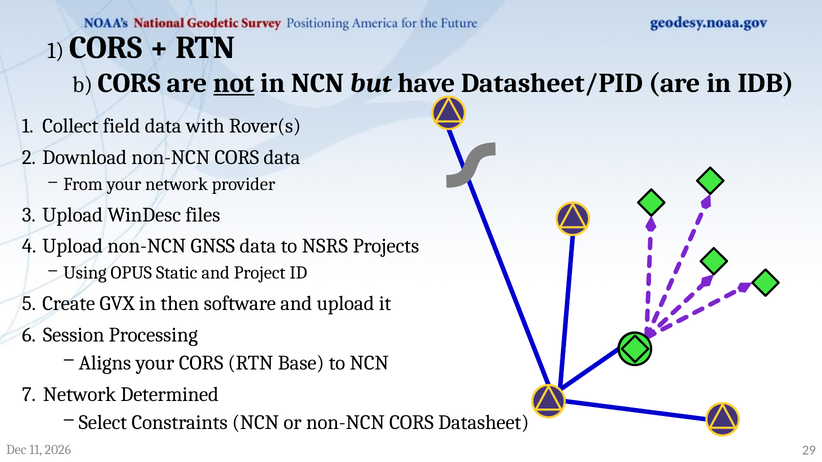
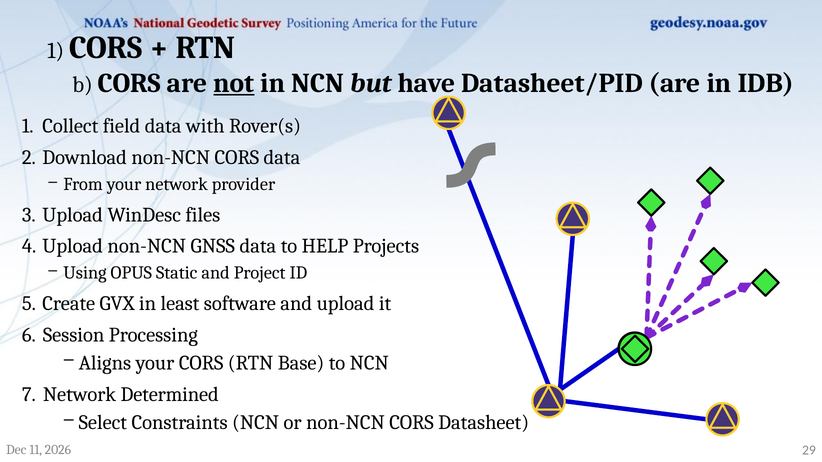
NSRS: NSRS -> HELP
then: then -> least
